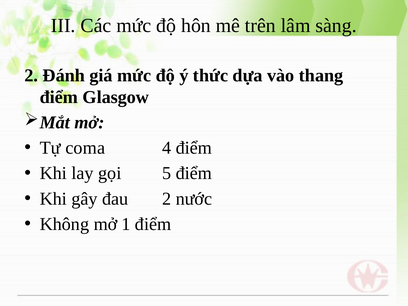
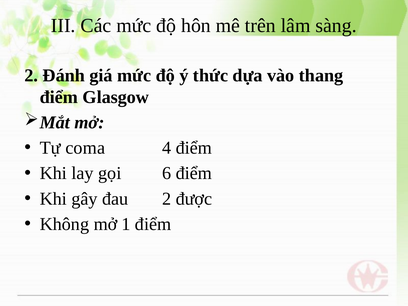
5: 5 -> 6
nước: nước -> được
